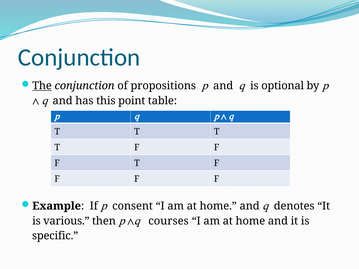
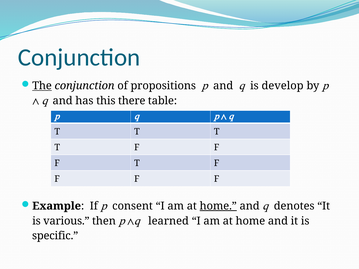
optional: optional -> develop
point: point -> there
home at (218, 206) underline: none -> present
courses: courses -> learned
